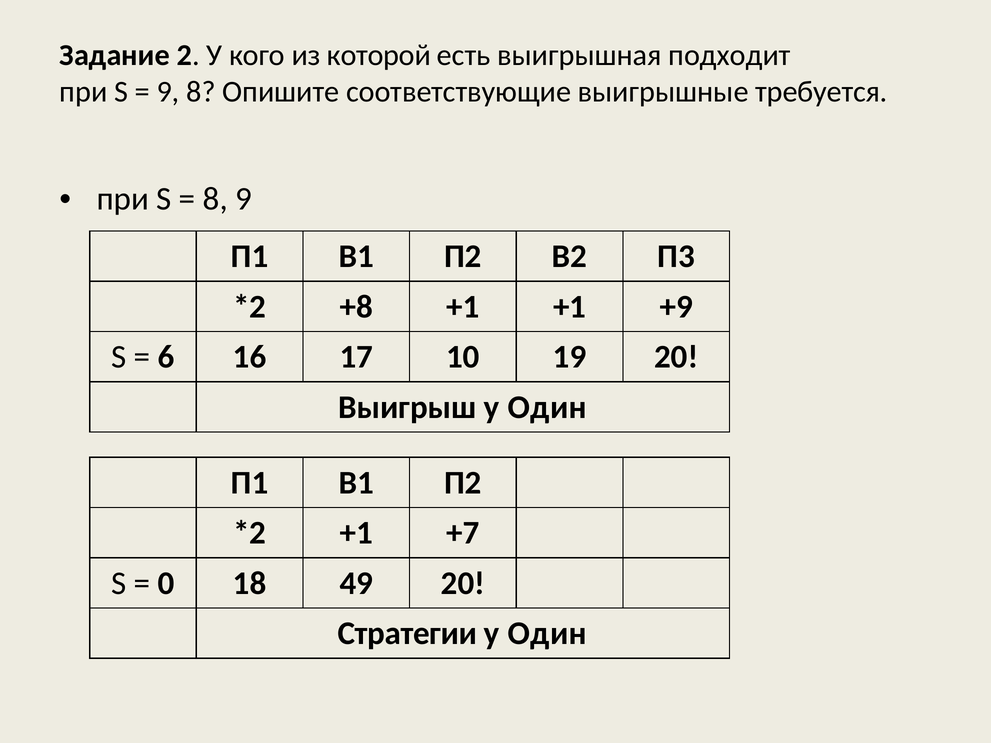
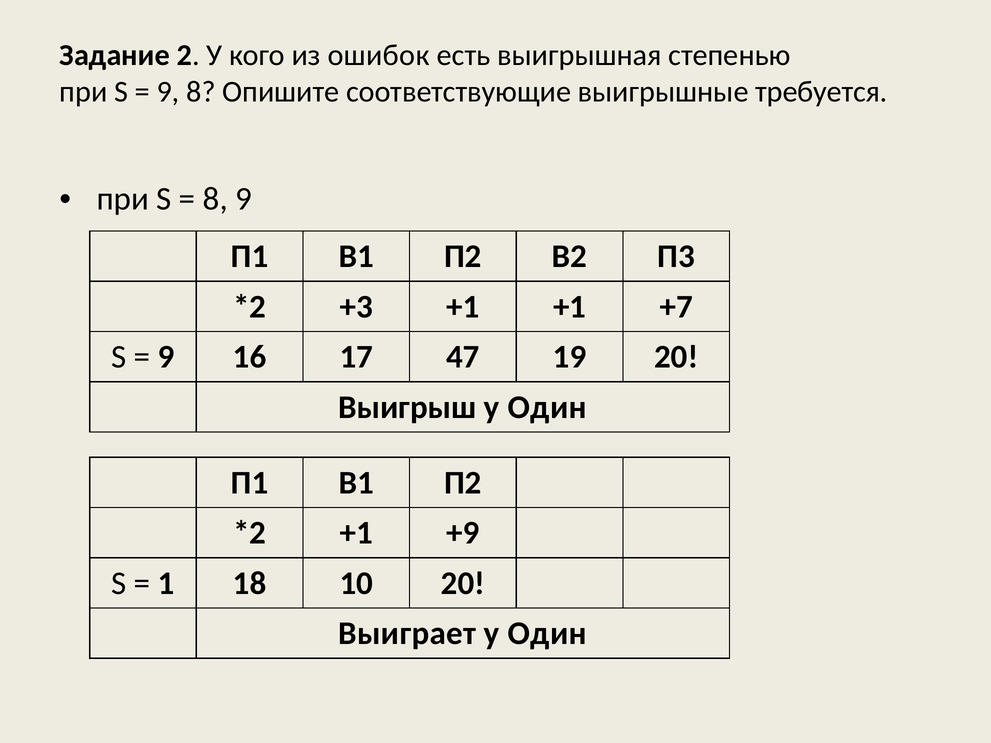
которой: которой -> ошибок
подходит: подходит -> степенью
+8: +8 -> +3
+9: +9 -> +7
6 at (166, 357): 6 -> 9
10: 10 -> 47
+7: +7 -> +9
0: 0 -> 1
49: 49 -> 10
Стратегии: Стратегии -> Выиграет
